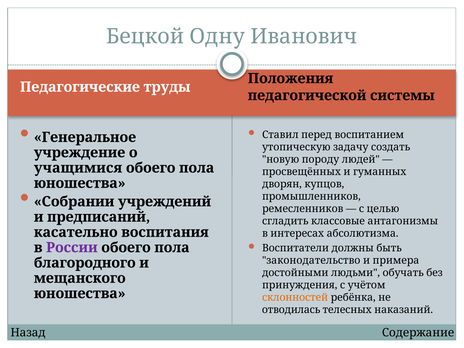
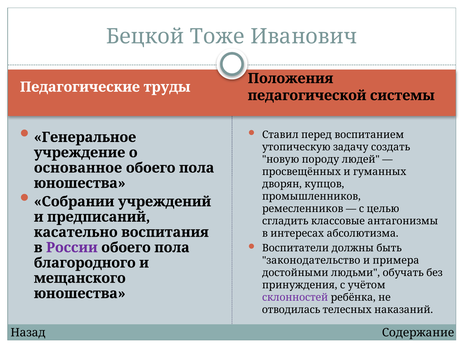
Одну: Одну -> Тоже
учащимися: учащимися -> основанное
склонностей colour: orange -> purple
